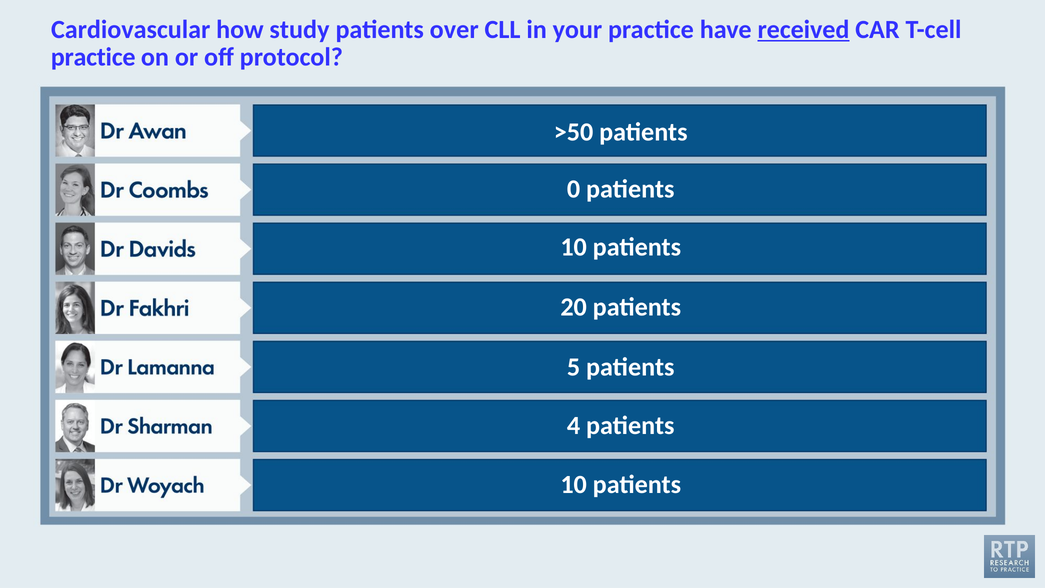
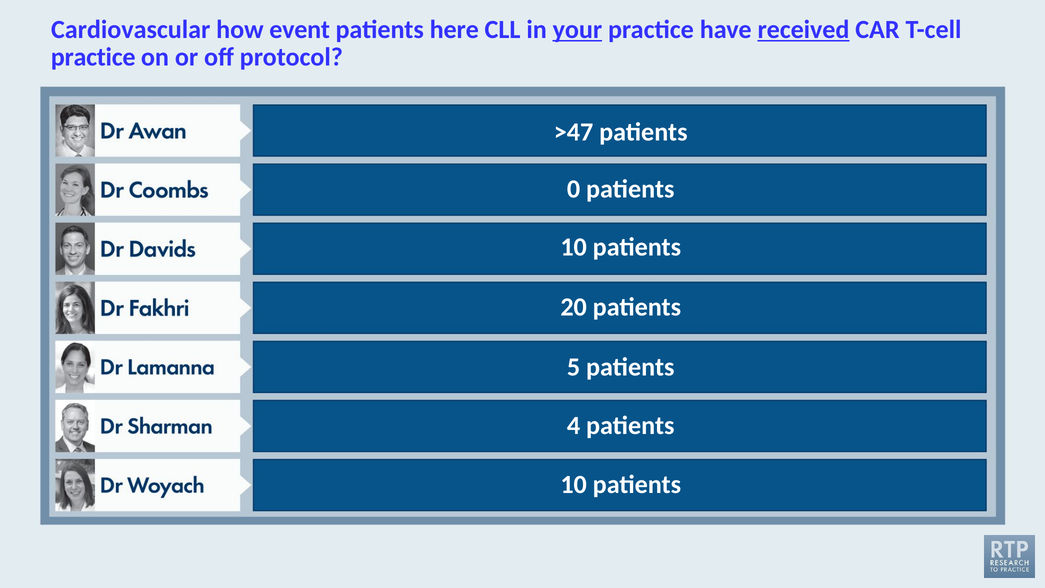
study: study -> event
over: over -> here
your underline: none -> present
>50: >50 -> >47
